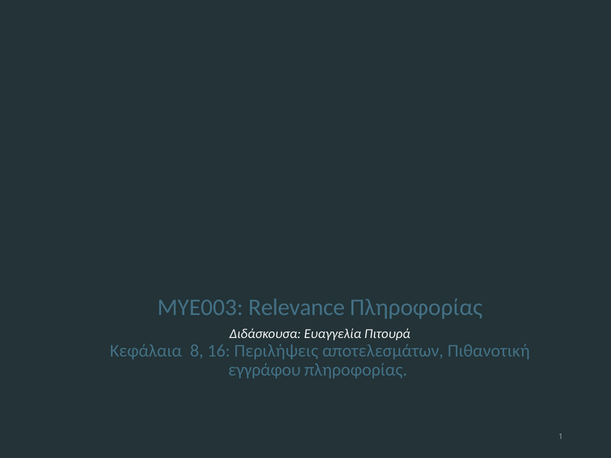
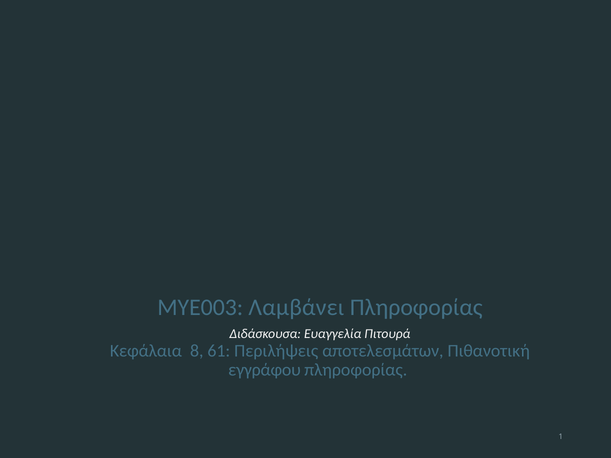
Relevance: Relevance -> Λαμβάνει
16: 16 -> 61
